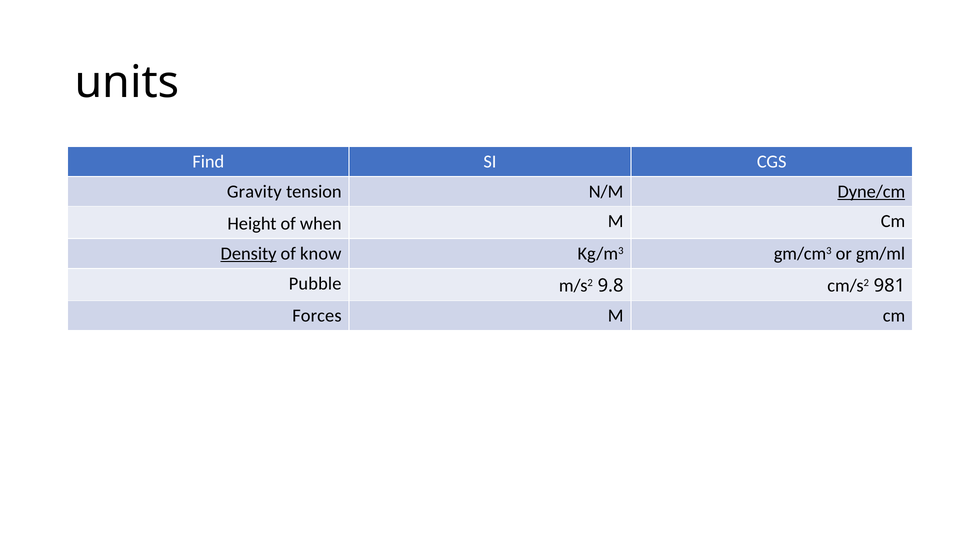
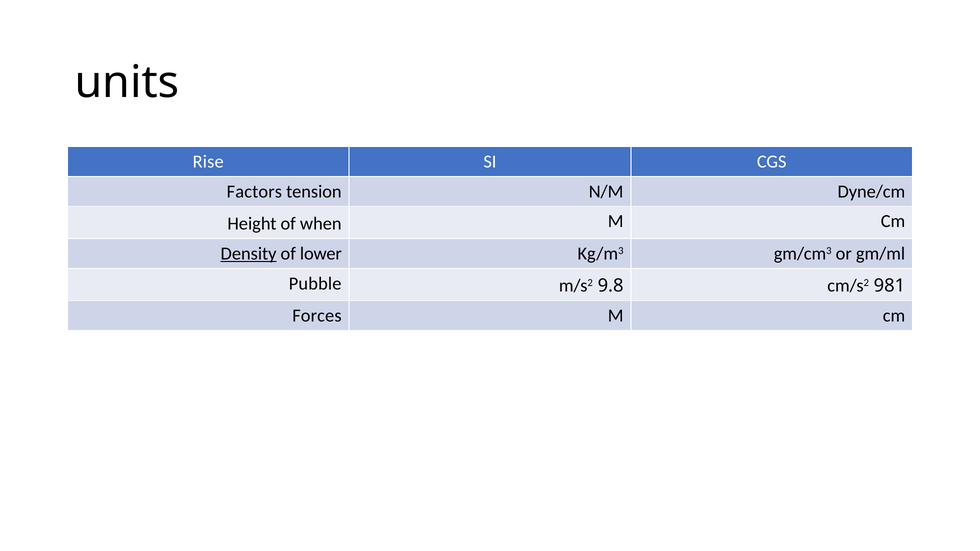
Find: Find -> Rise
Gravity: Gravity -> Factors
Dyne/cm underline: present -> none
know: know -> lower
